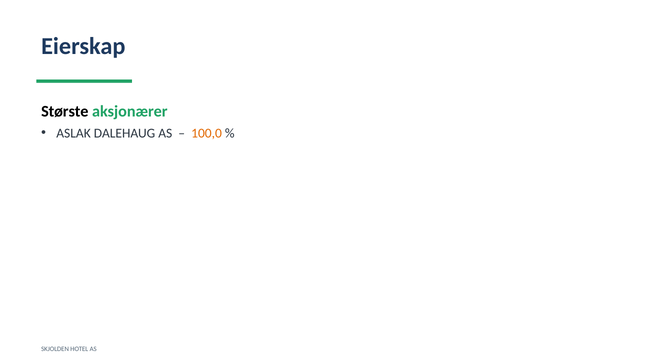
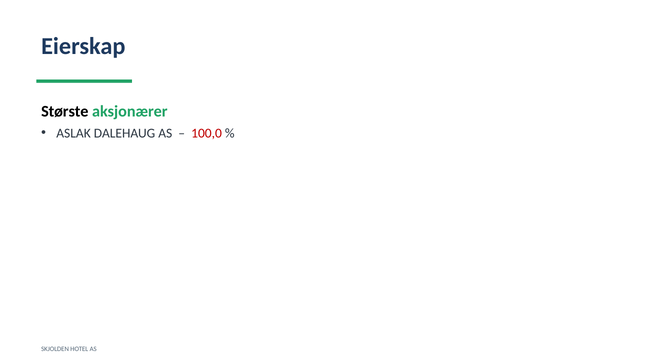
100,0 colour: orange -> red
